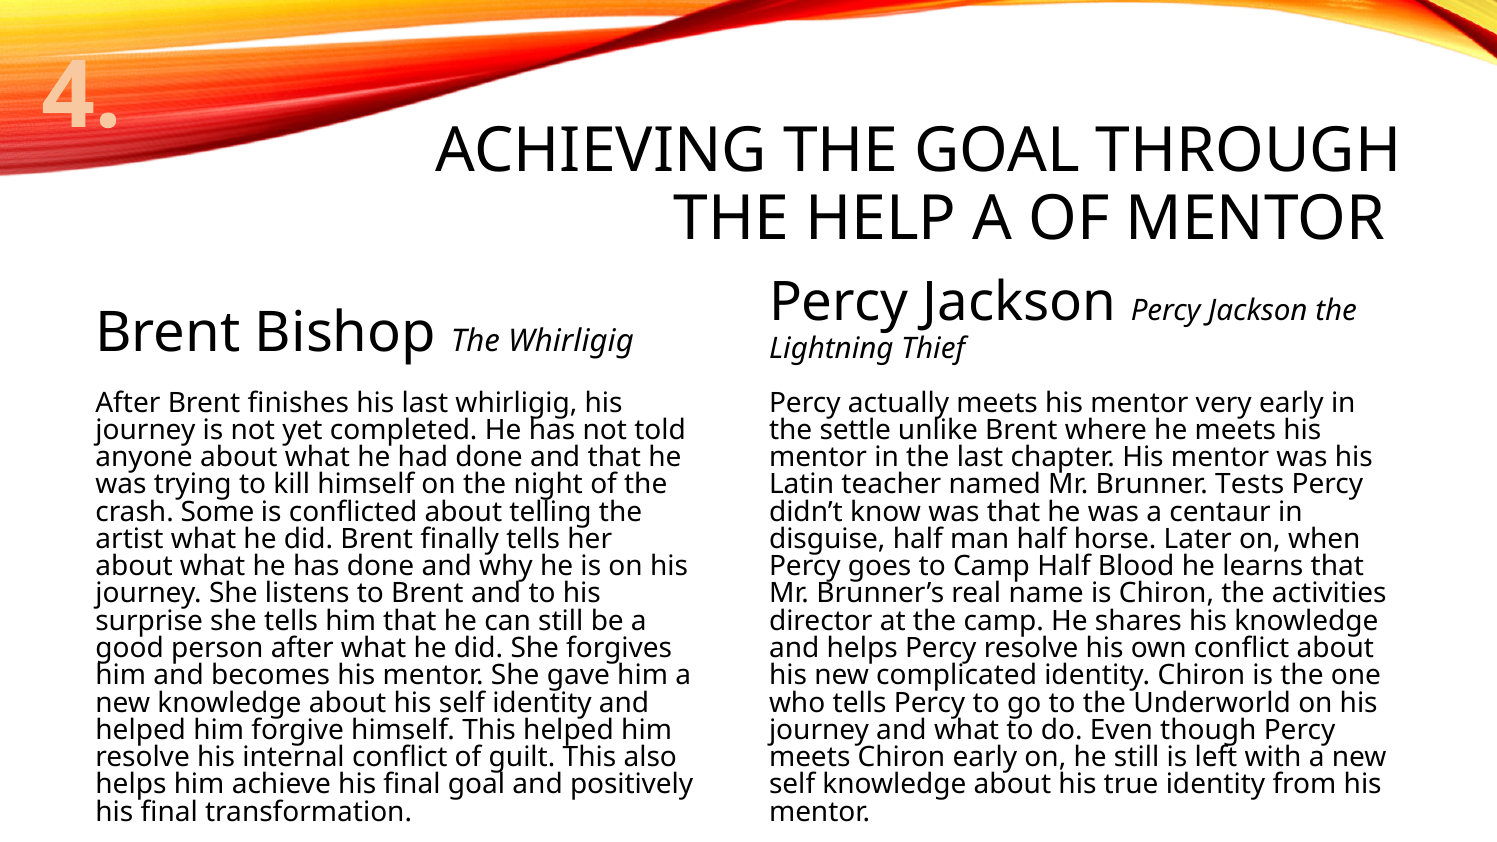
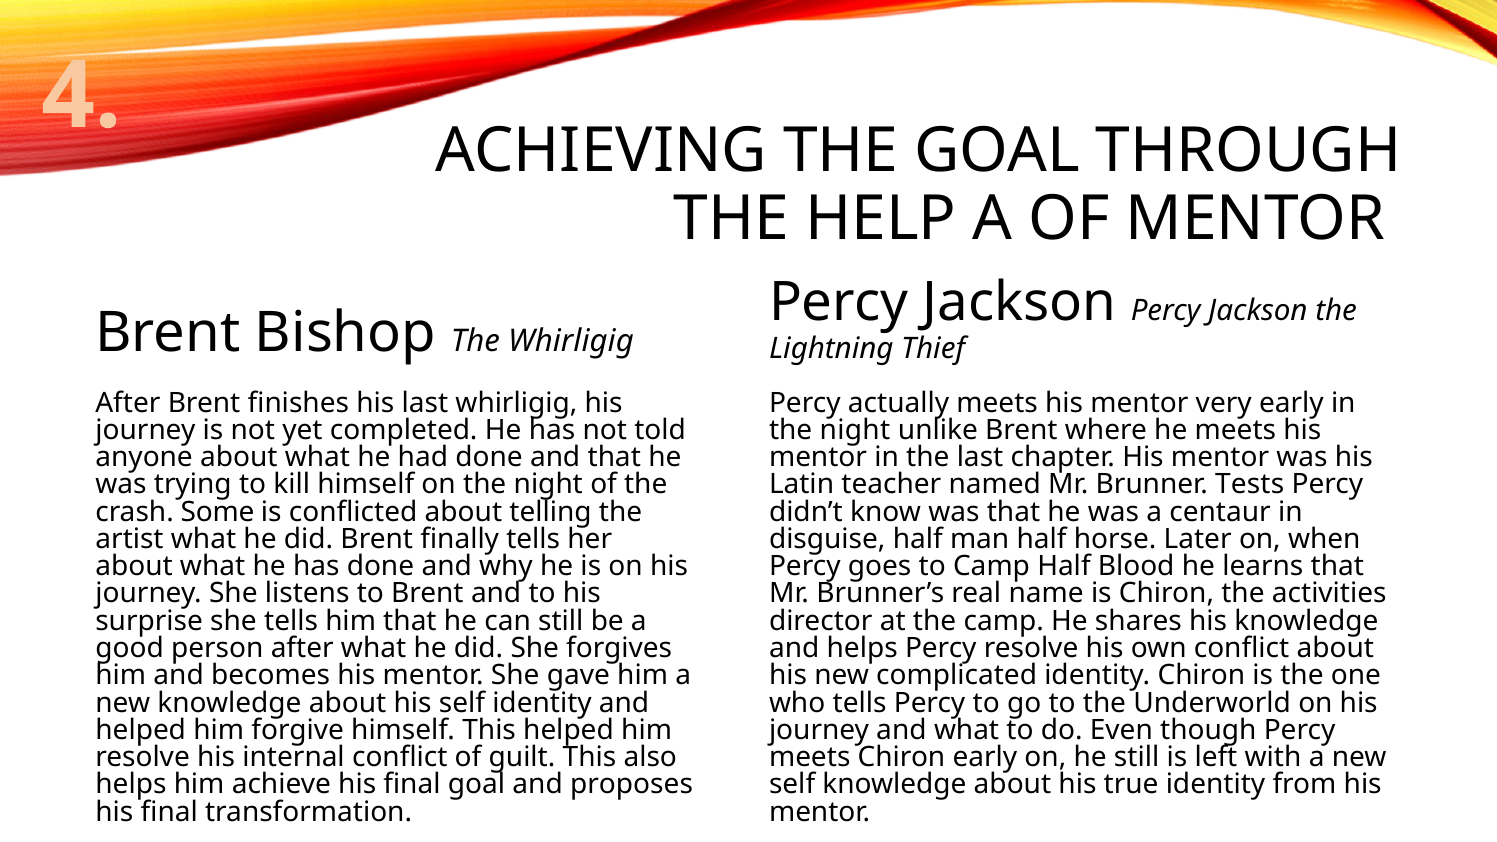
settle at (855, 430): settle -> night
positively: positively -> proposes
